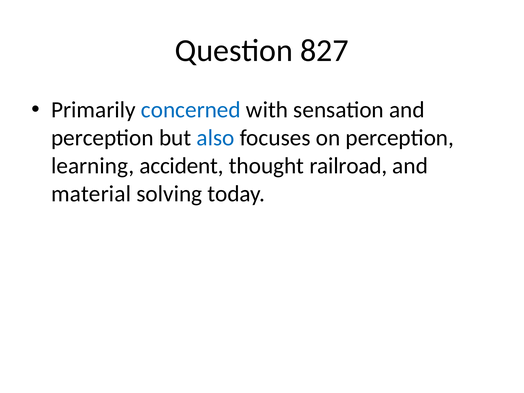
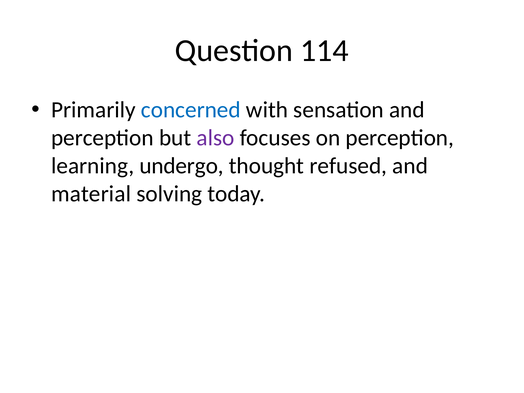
827: 827 -> 114
also colour: blue -> purple
accident: accident -> undergo
railroad: railroad -> refused
